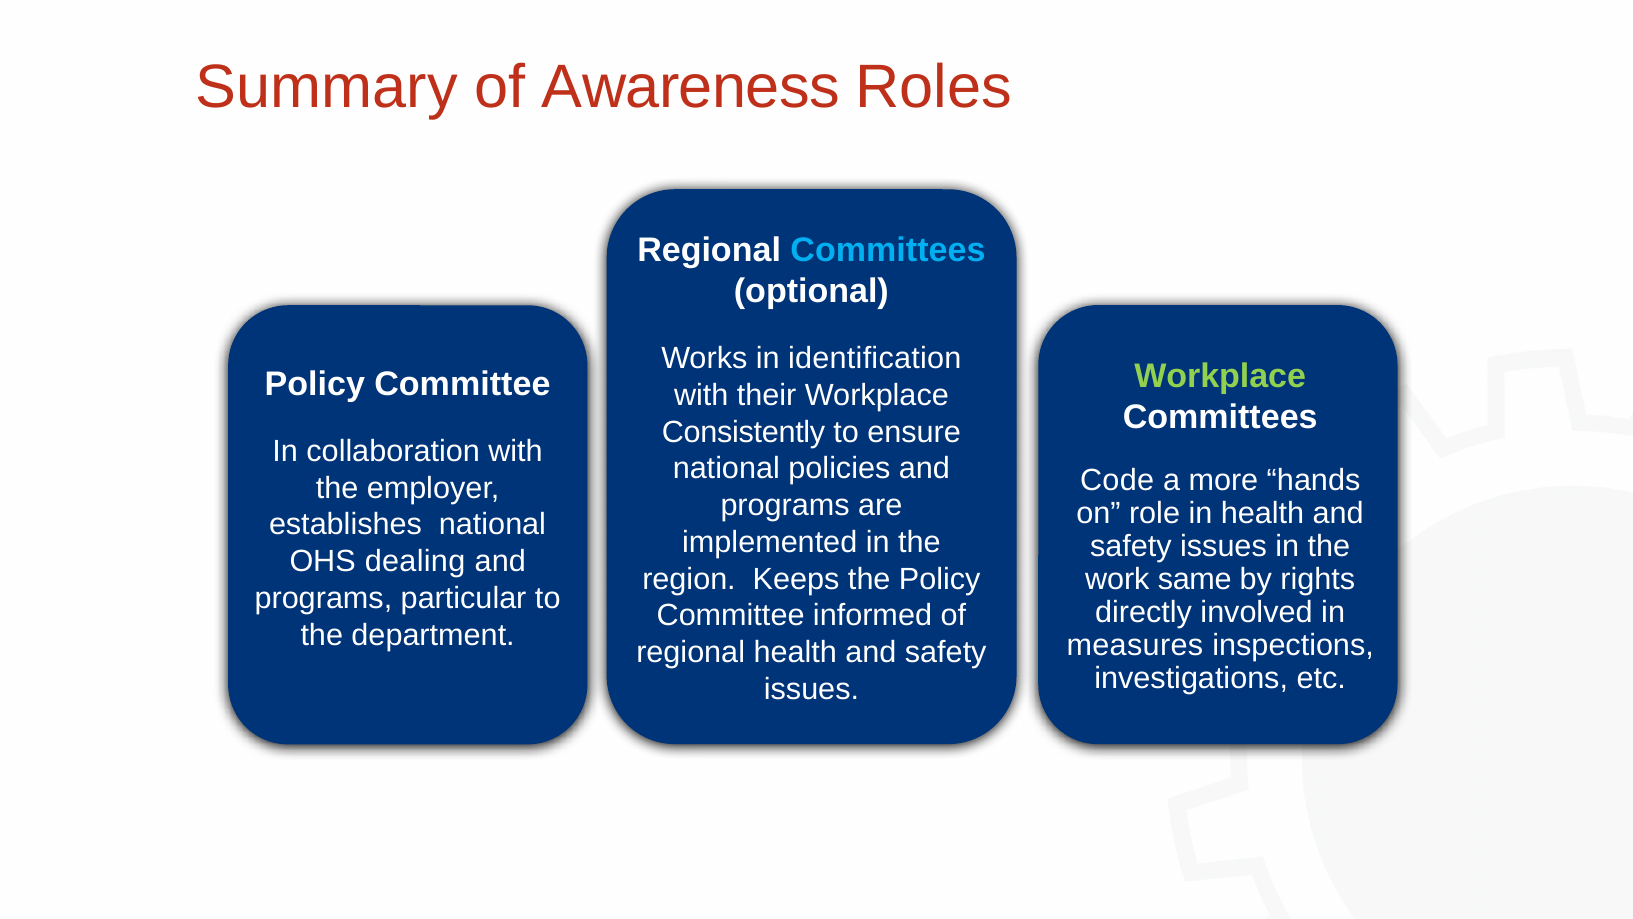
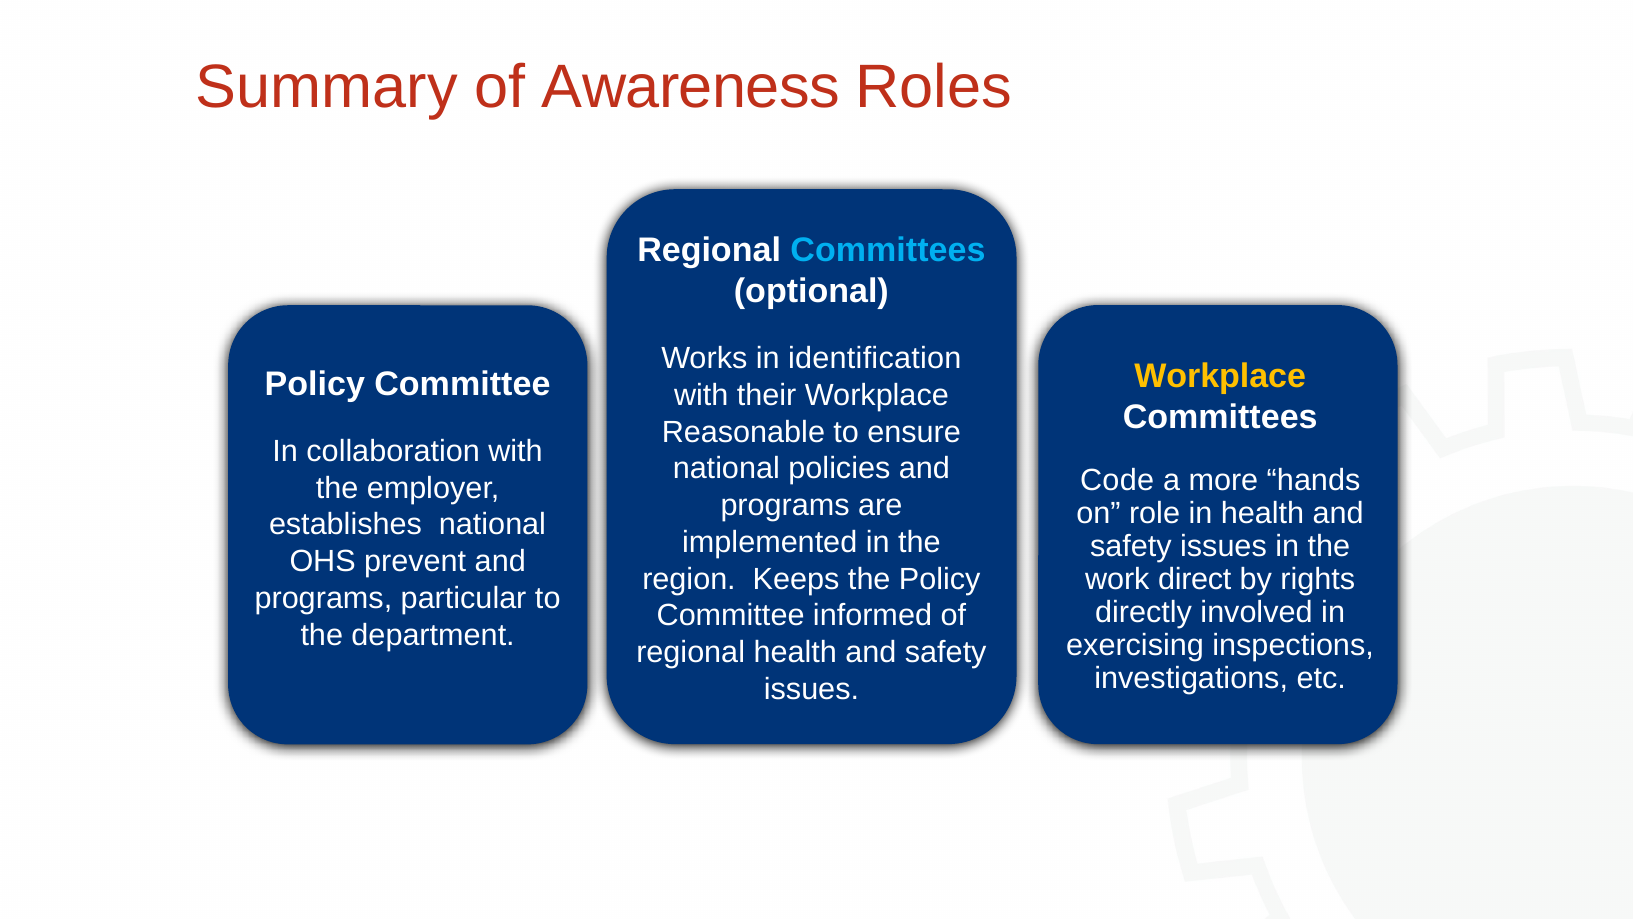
Workplace at (1220, 376) colour: light green -> yellow
Consistently: Consistently -> Reasonable
dealing: dealing -> prevent
same: same -> direct
measures: measures -> exercising
